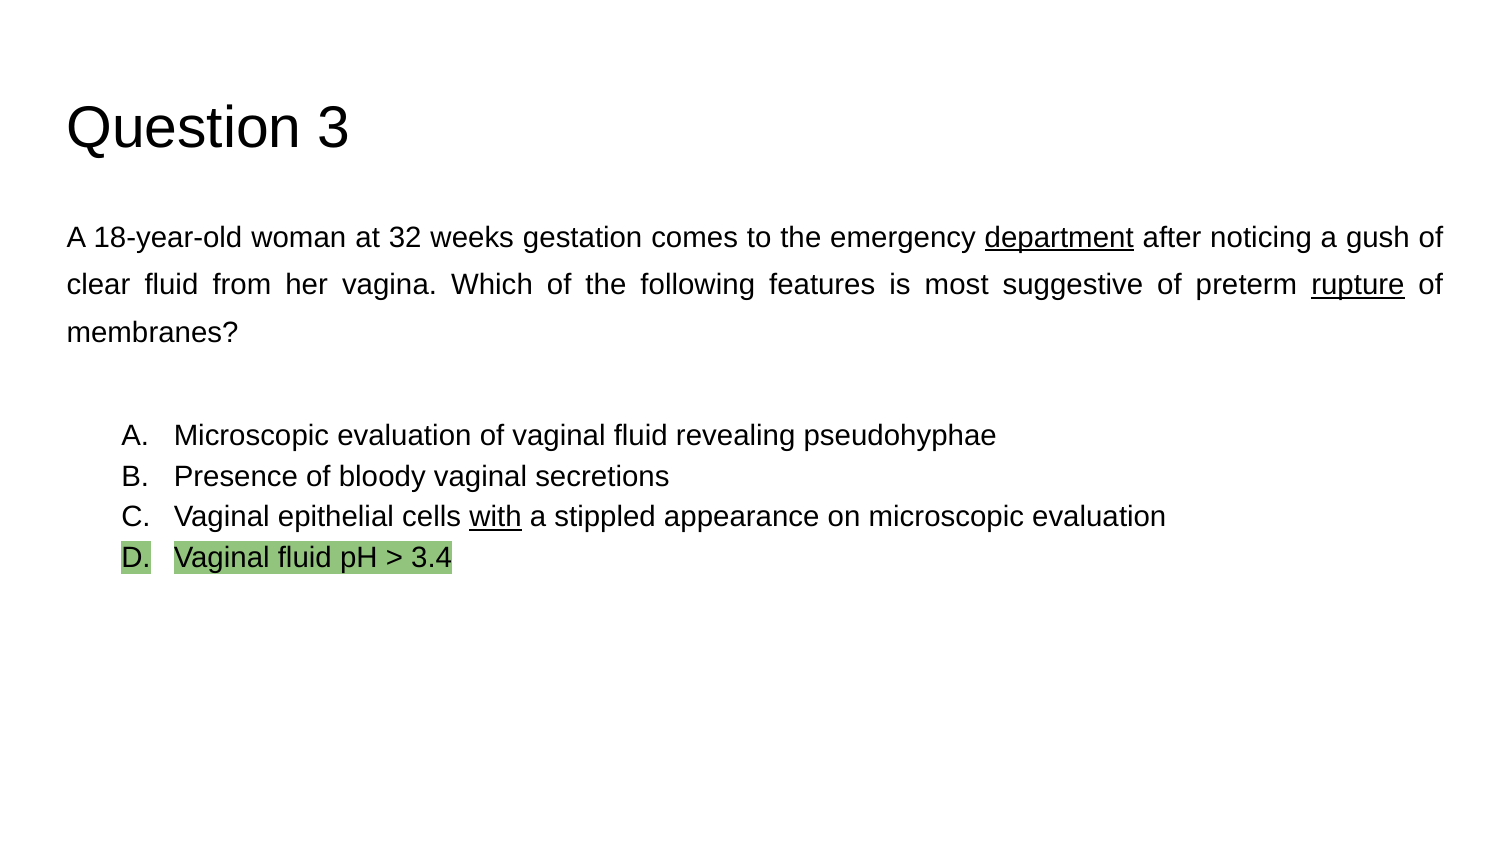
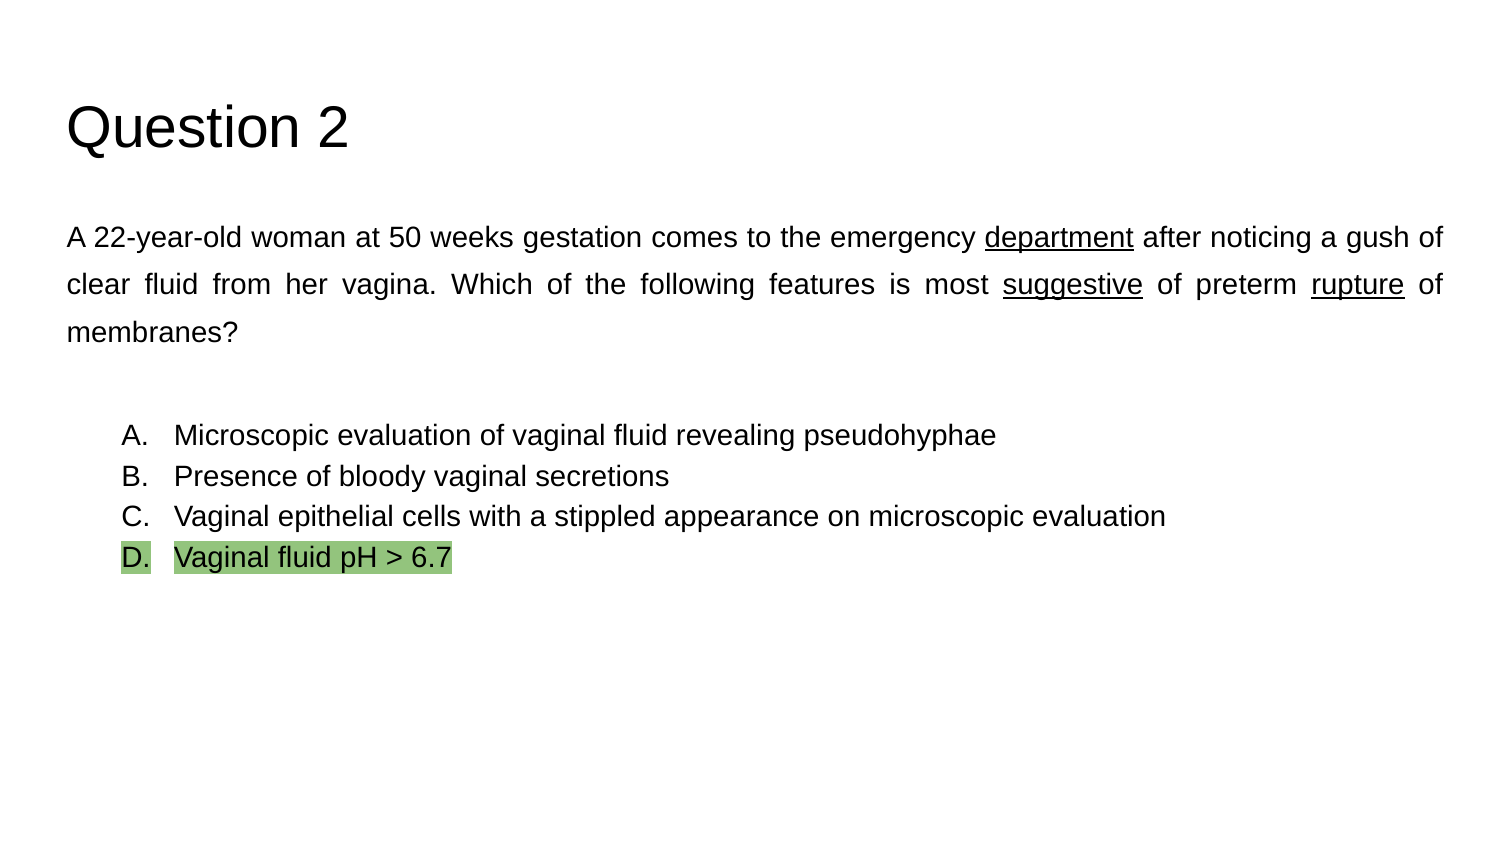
3: 3 -> 2
18-year-old: 18-year-old -> 22-year-old
32: 32 -> 50
suggestive underline: none -> present
with underline: present -> none
3.4: 3.4 -> 6.7
